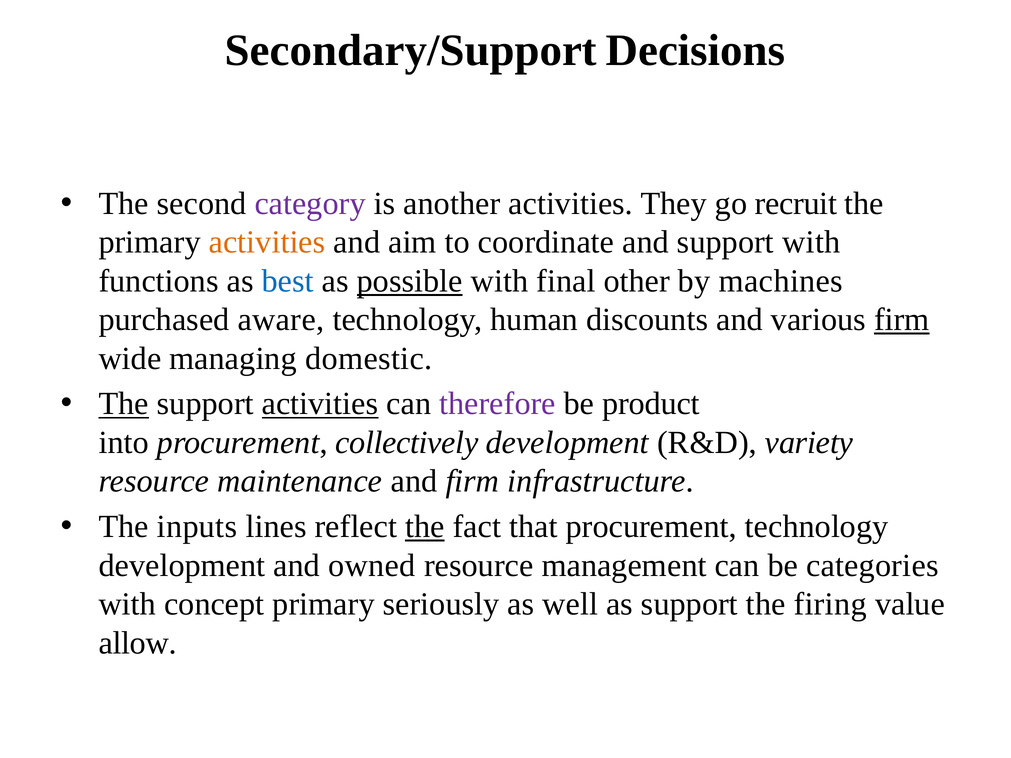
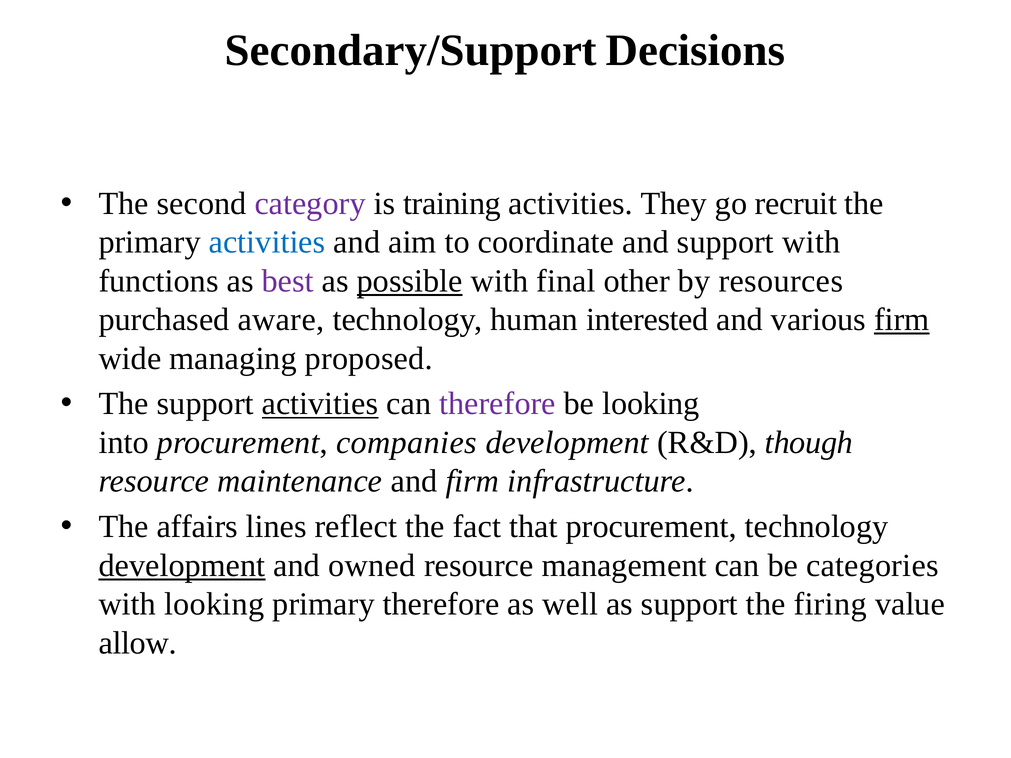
another: another -> training
activities at (267, 242) colour: orange -> blue
best colour: blue -> purple
machines: machines -> resources
discounts: discounts -> interested
domestic: domestic -> proposed
The at (124, 404) underline: present -> none
be product: product -> looking
collectively: collectively -> companies
variety: variety -> though
inputs: inputs -> affairs
the at (425, 527) underline: present -> none
development at (182, 566) underline: none -> present
with concept: concept -> looking
primary seriously: seriously -> therefore
